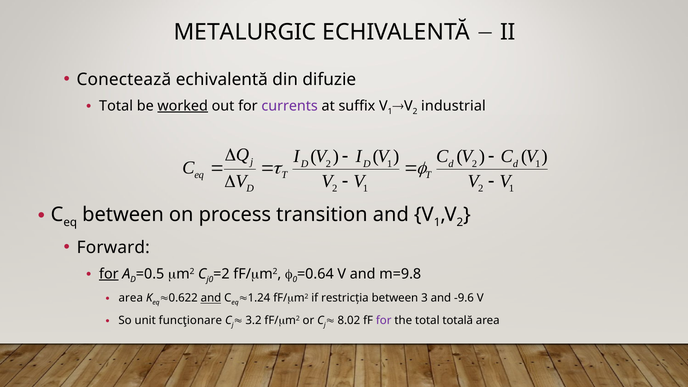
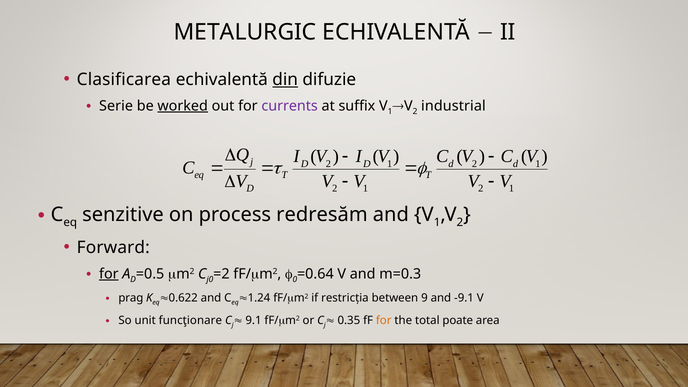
Conectează: Conectează -> Clasificarea
din underline: none -> present
Total at (116, 106): Total -> Serie
between at (123, 214): between -> senzitive
transition: transition -> redresăm
m=9.8: m=9.8 -> m=0.3
area at (131, 298): area -> prag
and at (211, 298) underline: present -> none
3: 3 -> 9
-9.6: -9.6 -> -9.1
3.2: 3.2 -> 9.1
8.02: 8.02 -> 0.35
for at (384, 321) colour: purple -> orange
totală: totală -> poate
